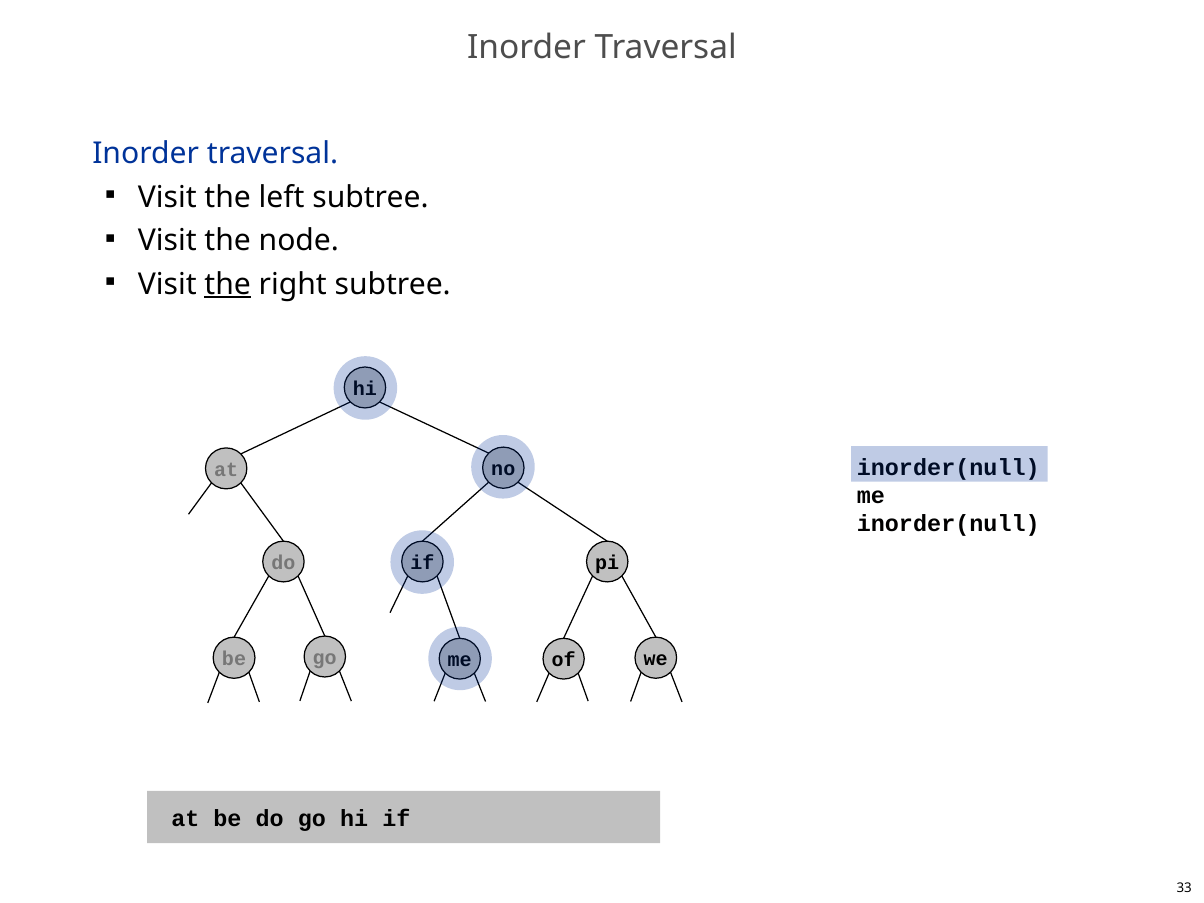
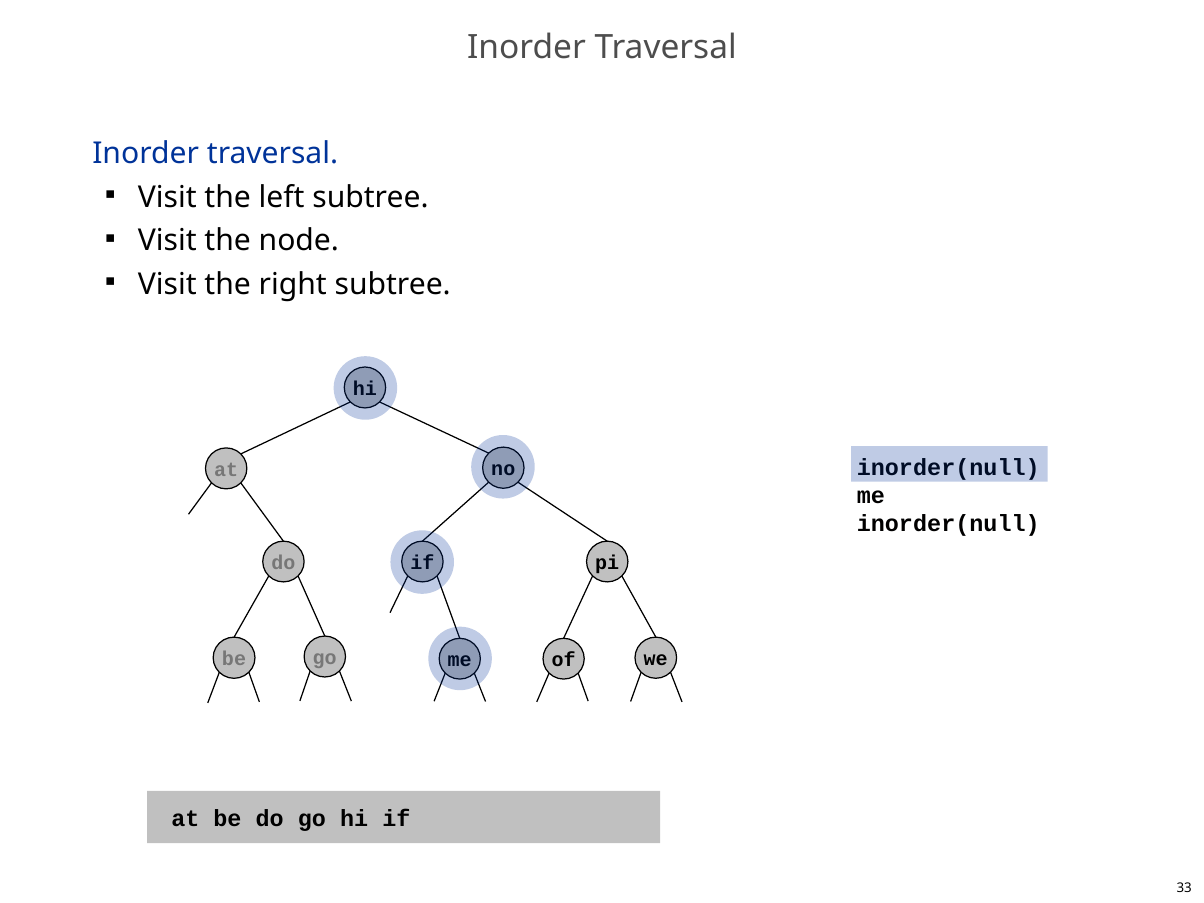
the at (228, 284) underline: present -> none
